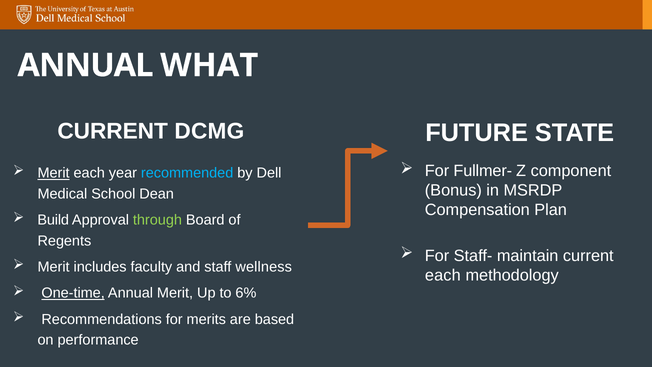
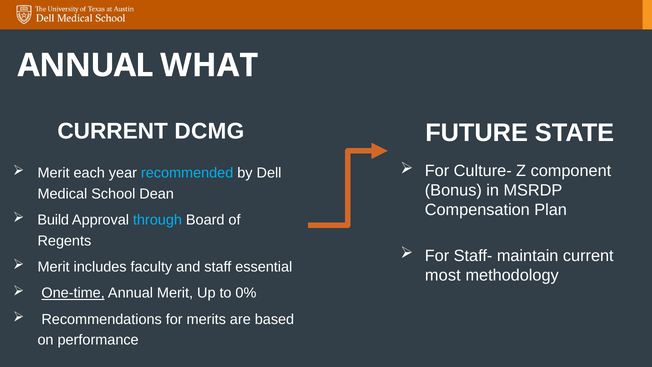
Fullmer-: Fullmer- -> Culture-
Merit at (54, 173) underline: present -> none
through colour: light green -> light blue
wellness: wellness -> essential
each at (443, 275): each -> most
6%: 6% -> 0%
